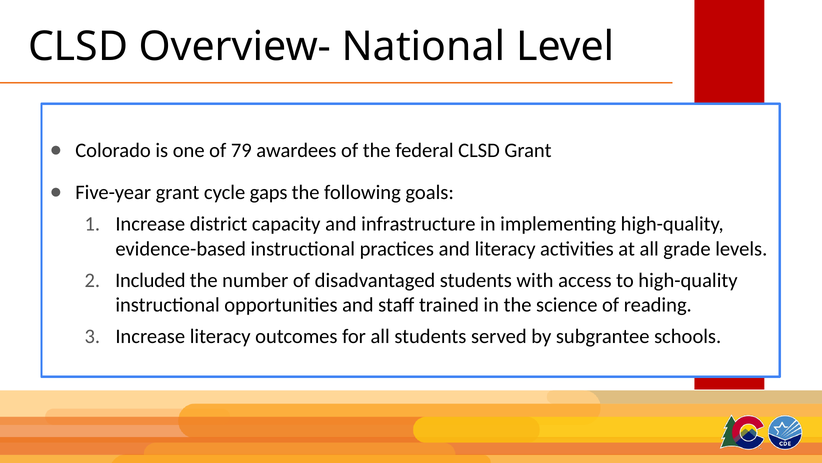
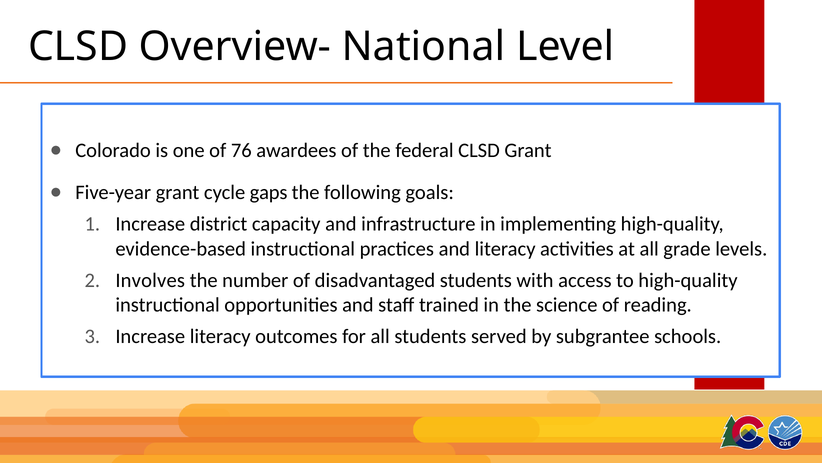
79: 79 -> 76
Included: Included -> Involves
